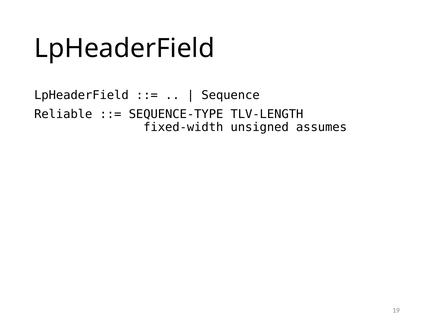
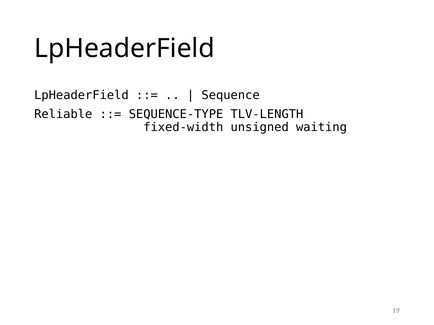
assumes: assumes -> waiting
